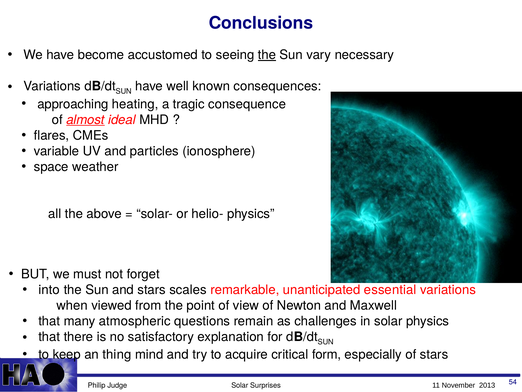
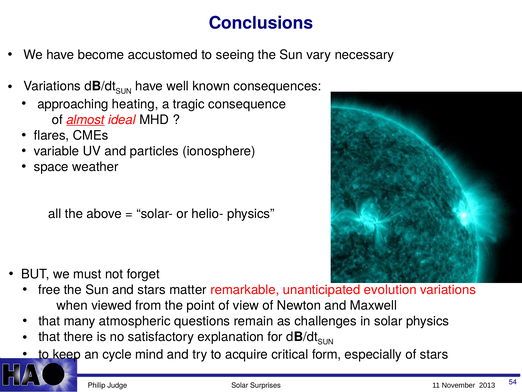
the at (267, 55) underline: present -> none
into: into -> free
scales: scales -> matter
essential: essential -> evolution
thing: thing -> cycle
